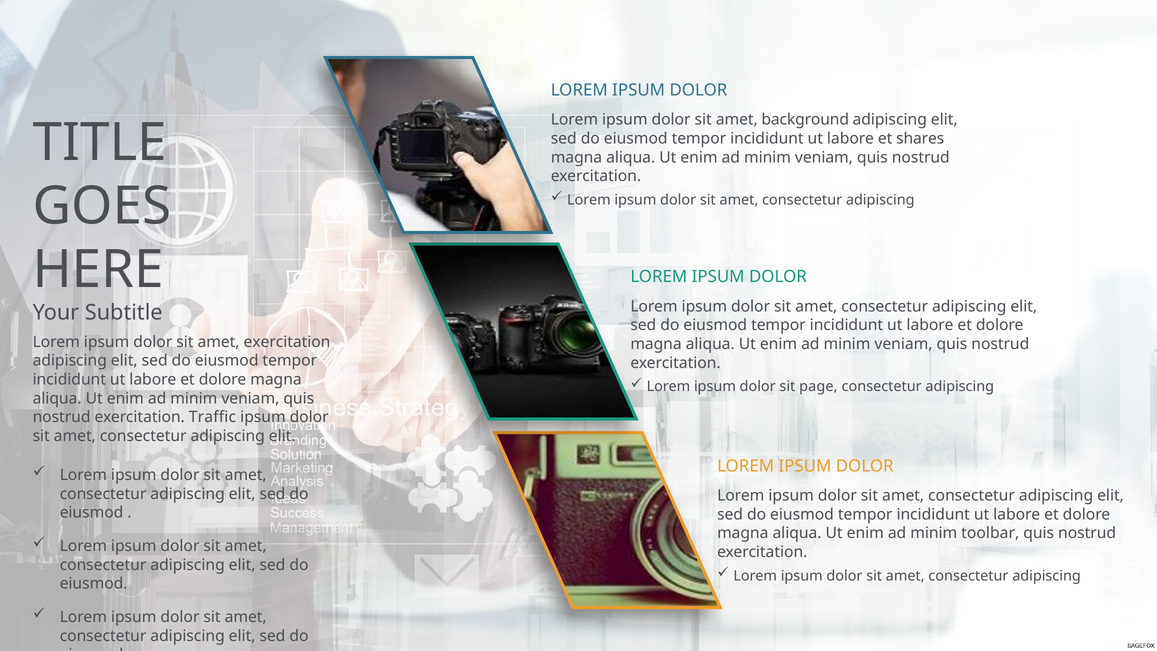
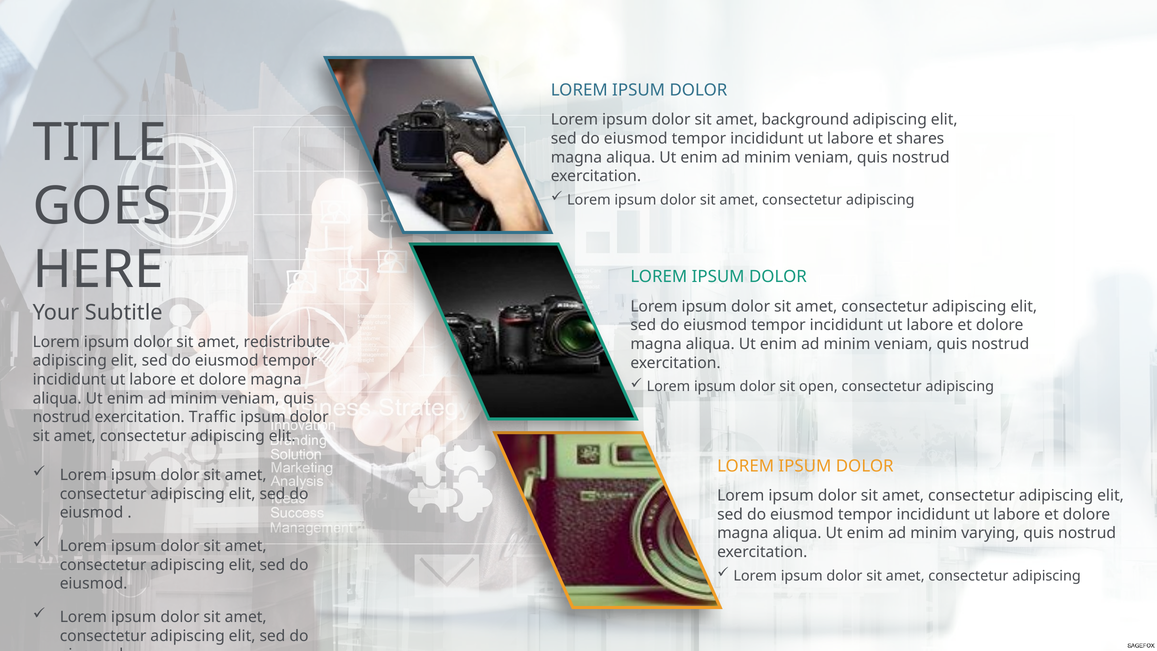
amet exercitation: exercitation -> redistribute
page: page -> open
toolbar: toolbar -> varying
